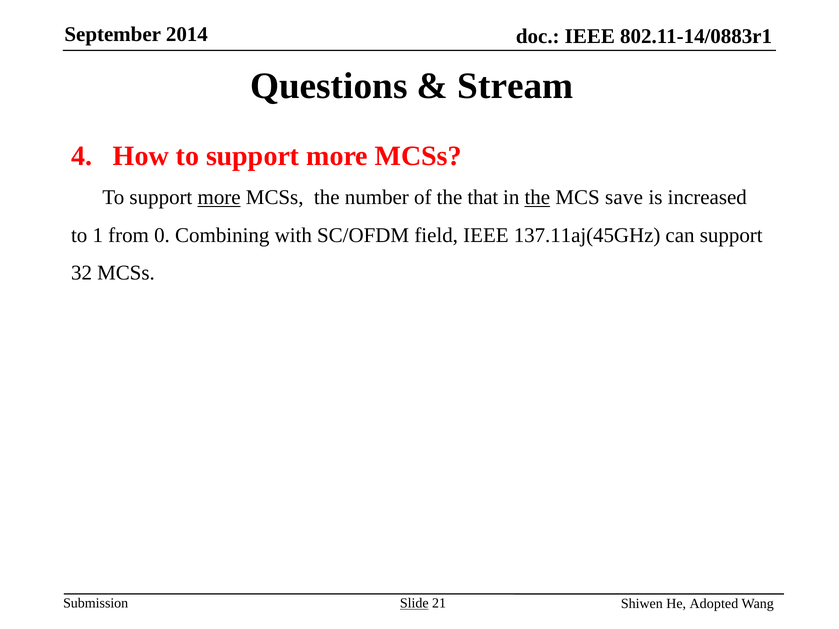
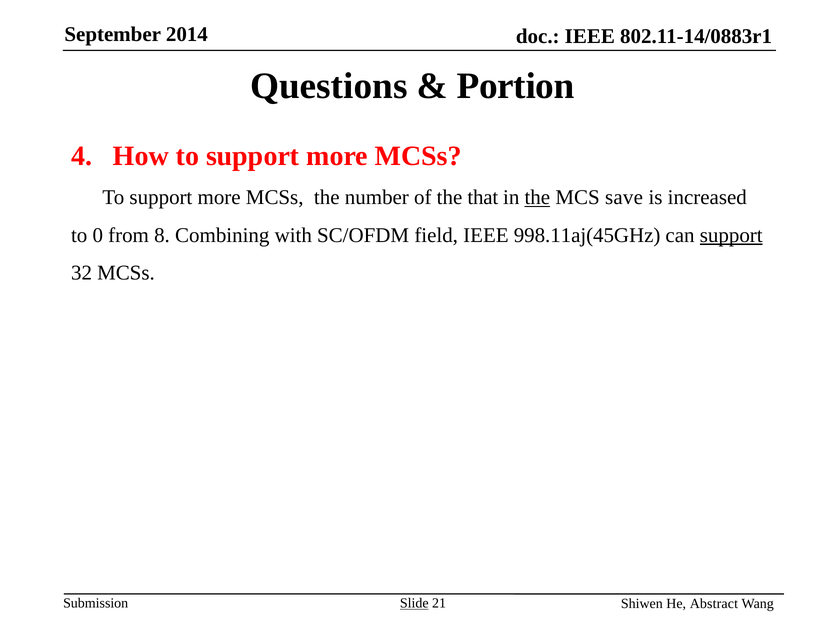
Stream: Stream -> Portion
more at (219, 197) underline: present -> none
1: 1 -> 0
0: 0 -> 8
137.11aj(45GHz: 137.11aj(45GHz -> 998.11aj(45GHz
support at (731, 235) underline: none -> present
Adopted: Adopted -> Abstract
